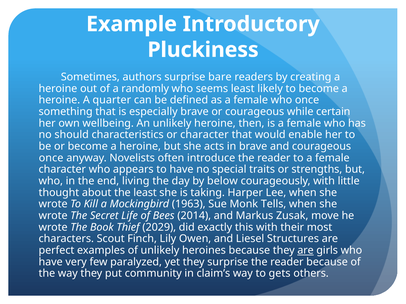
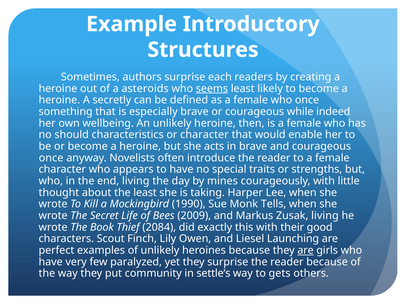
Pluckiness: Pluckiness -> Structures
bare: bare -> each
randomly: randomly -> asteroids
seems underline: none -> present
quarter: quarter -> secretly
certain: certain -> indeed
below: below -> mines
1963: 1963 -> 1990
2014: 2014 -> 2009
Zusak move: move -> living
2029: 2029 -> 2084
most: most -> good
Structures: Structures -> Launching
claim’s: claim’s -> settle’s
